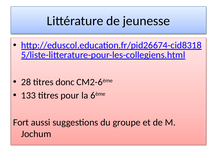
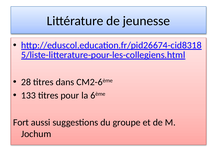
donc: donc -> dans
